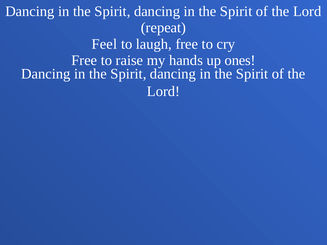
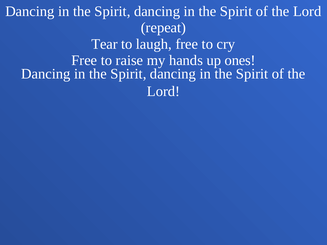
Feel: Feel -> Tear
